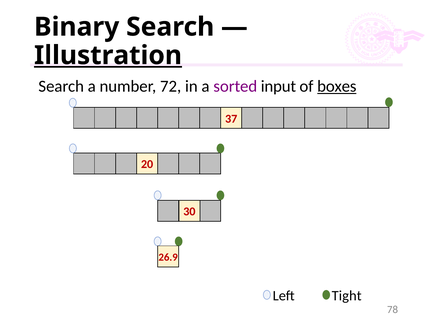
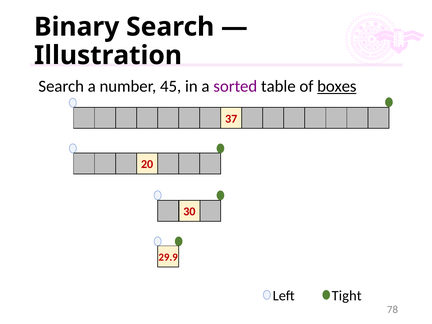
Illustration underline: present -> none
72: 72 -> 45
input: input -> table
26.9: 26.9 -> 29.9
